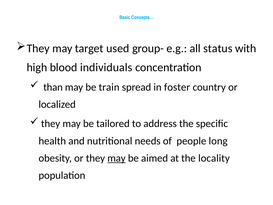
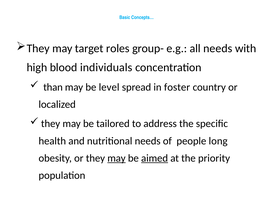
used: used -> roles
all status: status -> needs
train: train -> level
aimed underline: none -> present
locality: locality -> priority
